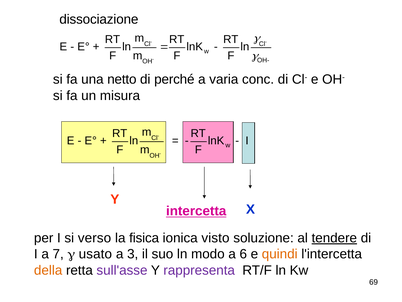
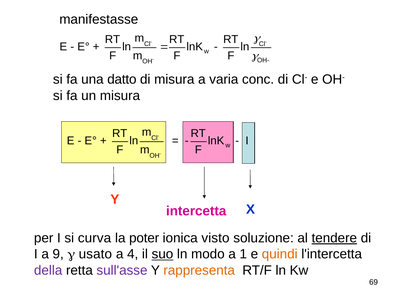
dissociazione: dissociazione -> manifestasse
netto: netto -> datto
di perché: perché -> misura
intercetta underline: present -> none
verso: verso -> curva
fisica: fisica -> poter
7: 7 -> 9
3: 3 -> 4
suo underline: none -> present
6: 6 -> 1
della colour: orange -> purple
rappresenta colour: purple -> orange
